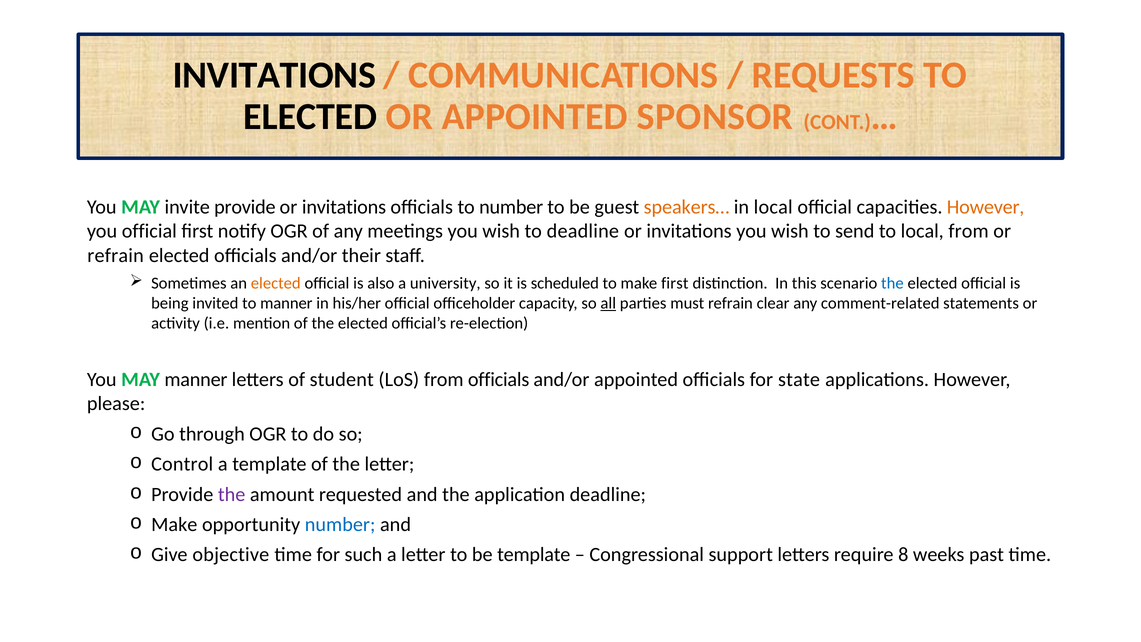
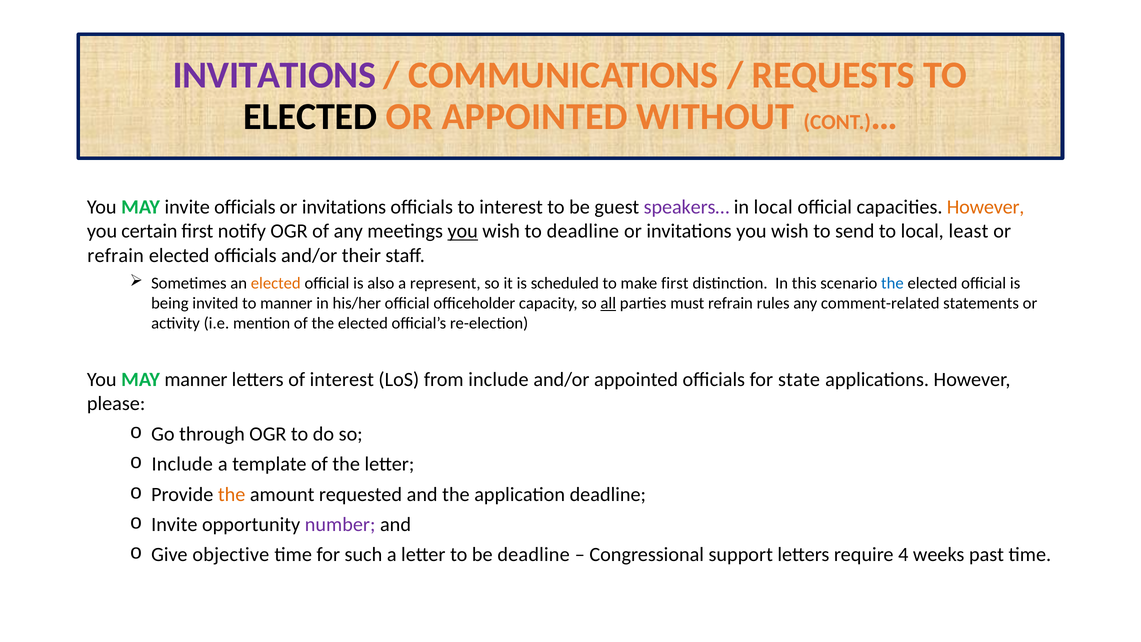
INVITATIONS at (274, 75) colour: black -> purple
SPONSOR: SPONSOR -> WITHOUT
invite provide: provide -> officials
to number: number -> interest
speakers… colour: orange -> purple
you official: official -> certain
you at (463, 231) underline: none -> present
local from: from -> least
university: university -> represent
clear: clear -> rules
of student: student -> interest
from officials: officials -> include
Control at (182, 464): Control -> Include
the at (232, 494) colour: purple -> orange
Make at (174, 524): Make -> Invite
number at (340, 524) colour: blue -> purple
be template: template -> deadline
8: 8 -> 4
